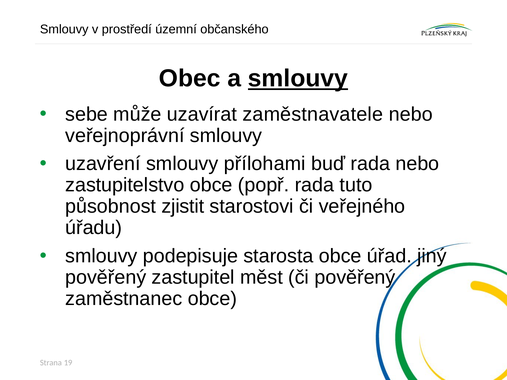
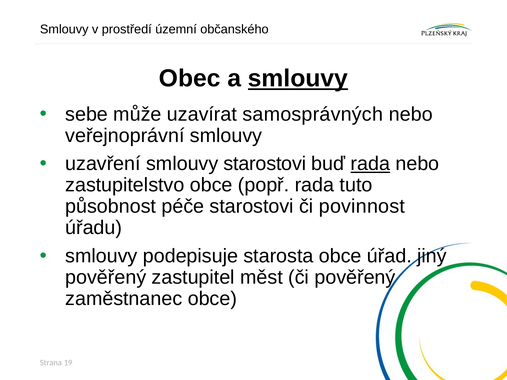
zaměstnavatele: zaměstnavatele -> samosprávných
smlouvy přílohami: přílohami -> starostovi
rada at (370, 164) underline: none -> present
zjistit: zjistit -> péče
veřejného: veřejného -> povinnost
